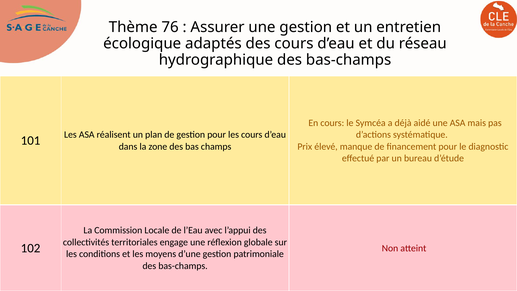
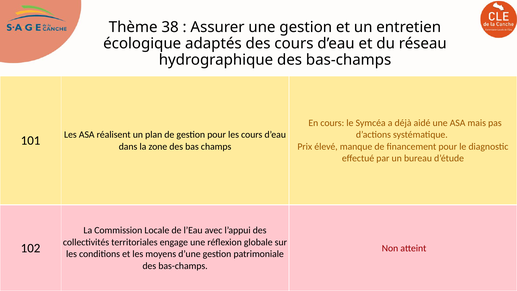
76: 76 -> 38
